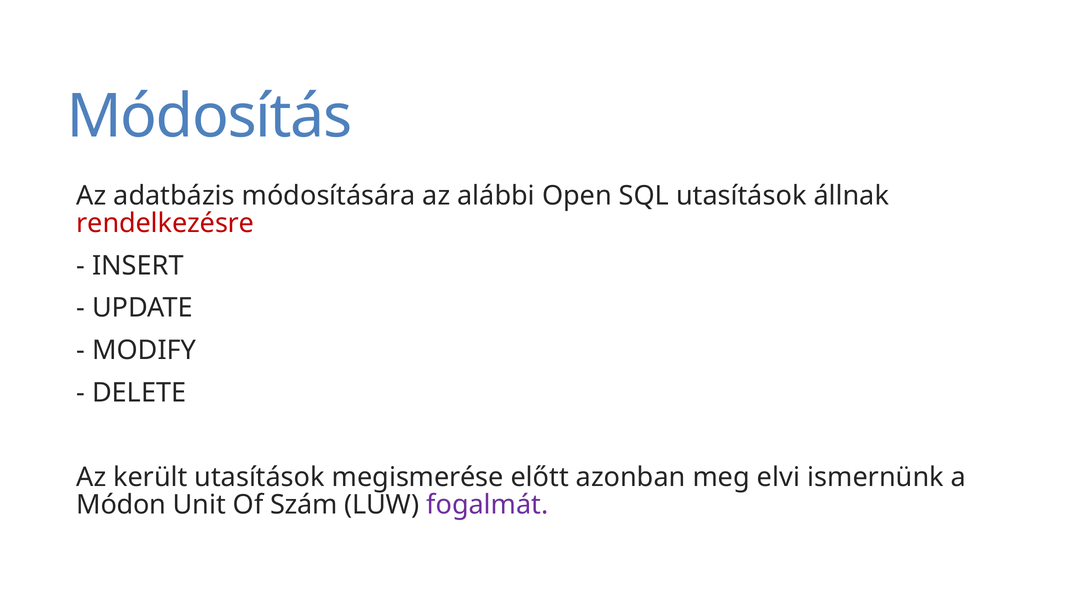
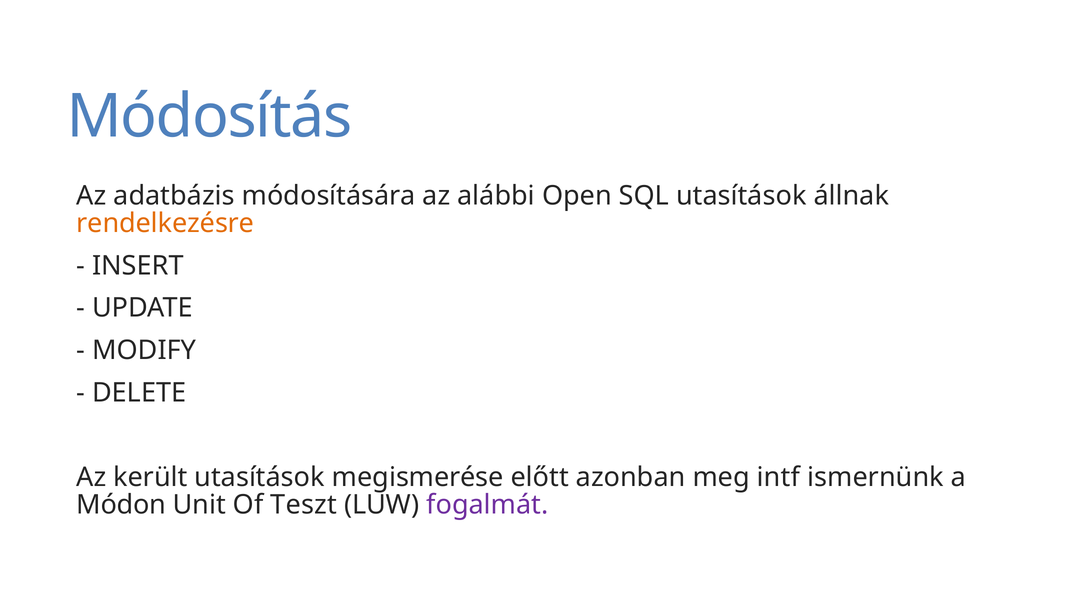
rendelkezésre colour: red -> orange
elvi: elvi -> intf
Szám: Szám -> Teszt
